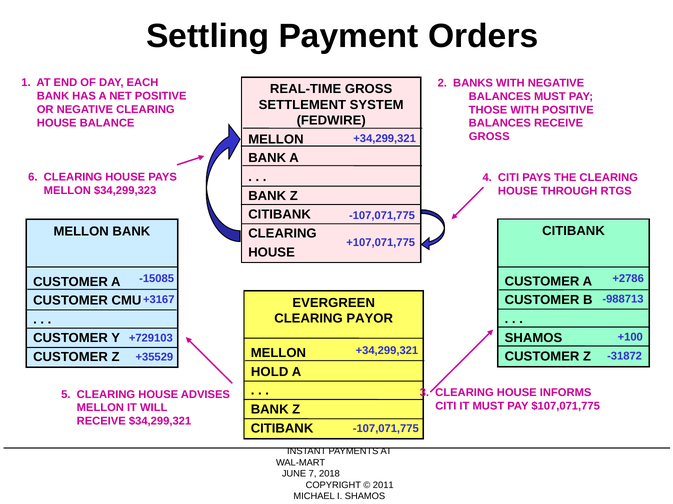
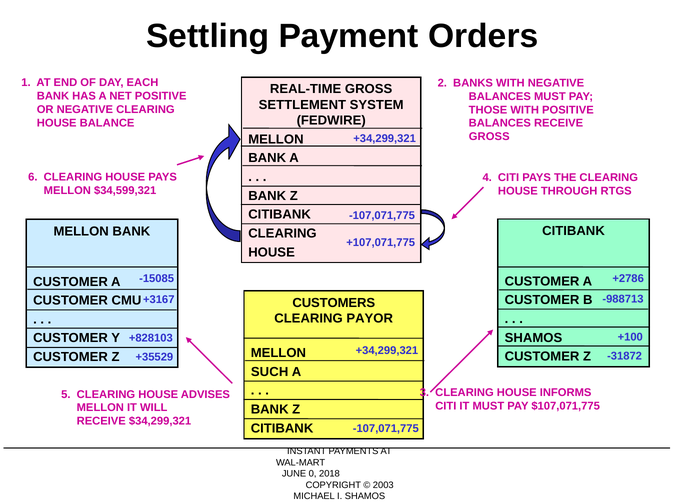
$34,299,323: $34,299,323 -> $34,599,321
EVERGREEN: EVERGREEN -> CUSTOMERS
+729103: +729103 -> +828103
HOLD: HOLD -> SUCH
7: 7 -> 0
2011: 2011 -> 2003
